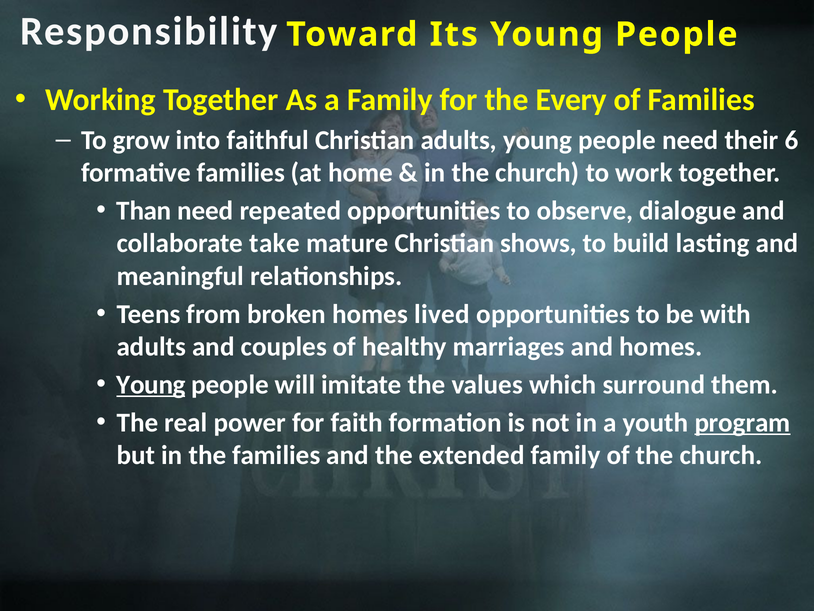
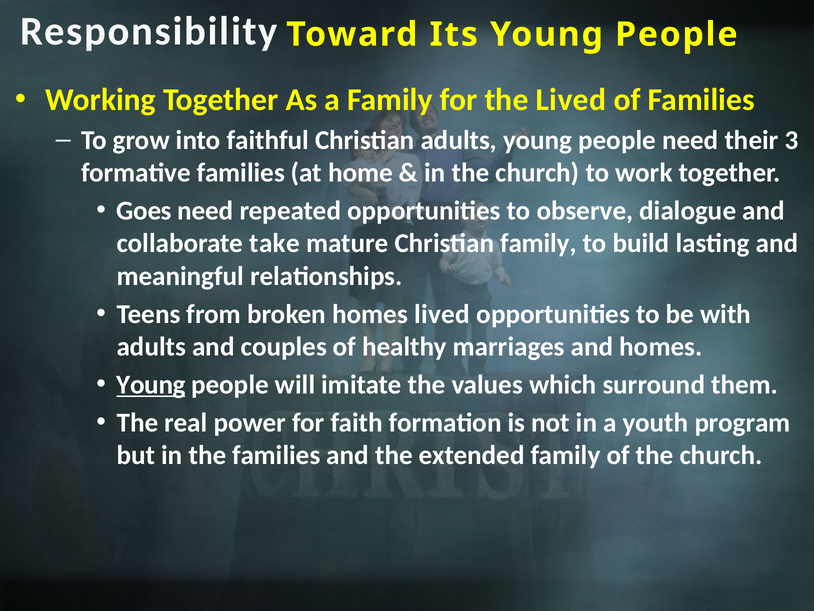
the Every: Every -> Lived
6: 6 -> 3
Than: Than -> Goes
Christian shows: shows -> family
program underline: present -> none
